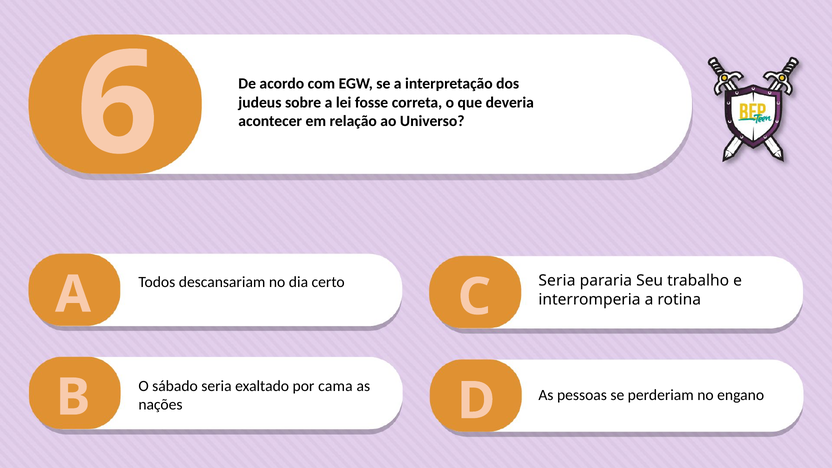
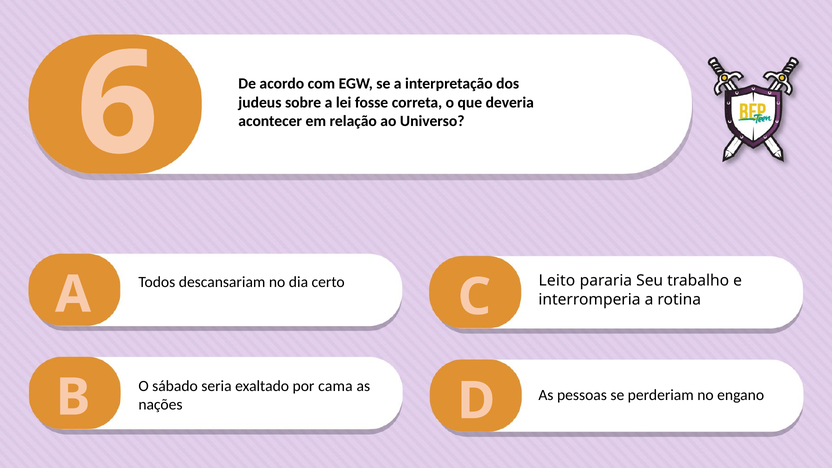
Seria at (557, 281): Seria -> Leito
